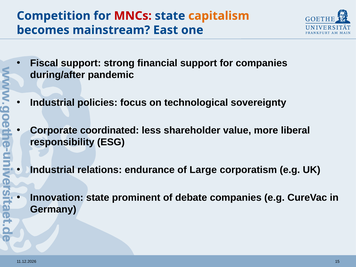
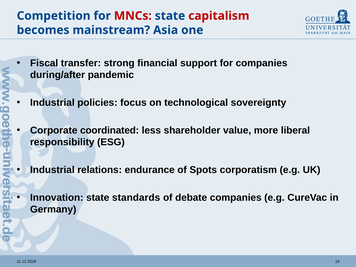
capitalism colour: orange -> red
East: East -> Asia
Fiscal support: support -> transfer
Large: Large -> Spots
prominent: prominent -> standards
